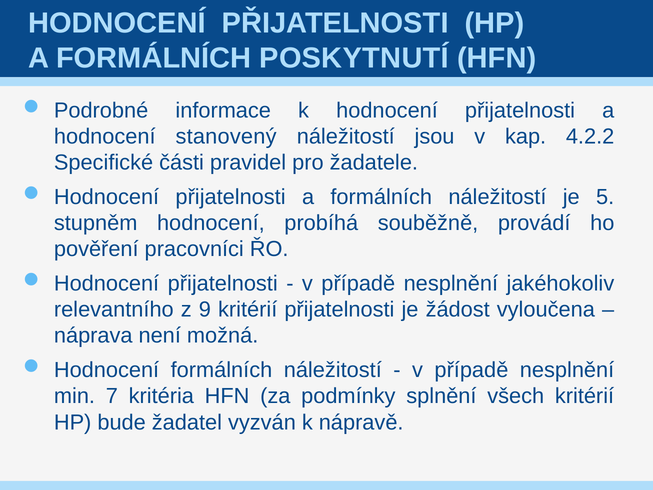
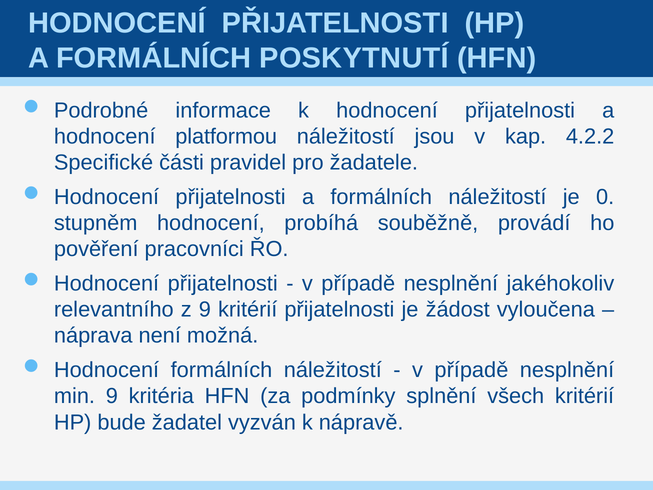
stanovený: stanovený -> platformou
5: 5 -> 0
min 7: 7 -> 9
